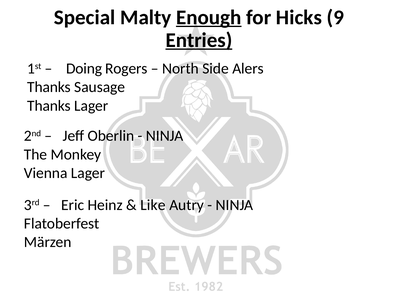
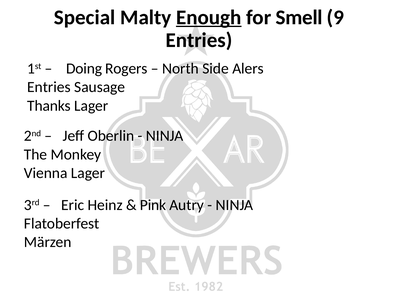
Hicks: Hicks -> Smell
Entries at (199, 40) underline: present -> none
Thanks at (49, 87): Thanks -> Entries
Like: Like -> Pink
